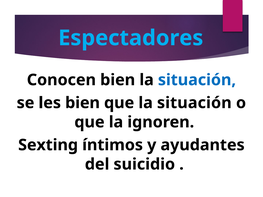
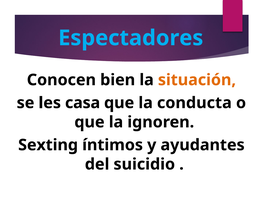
situación at (197, 80) colour: blue -> orange
les bien: bien -> casa
que la situación: situación -> conducta
